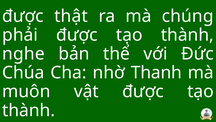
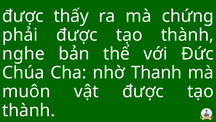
thật: thật -> thấy
chúng: chúng -> chứng
